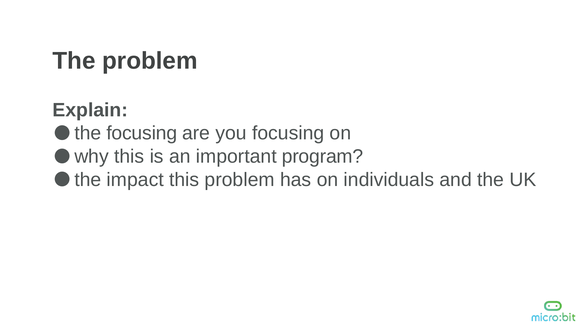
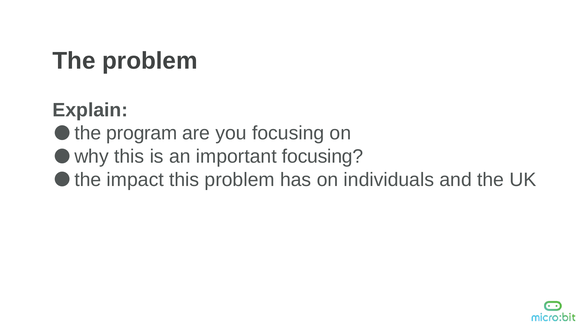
the focusing: focusing -> program
important program: program -> focusing
